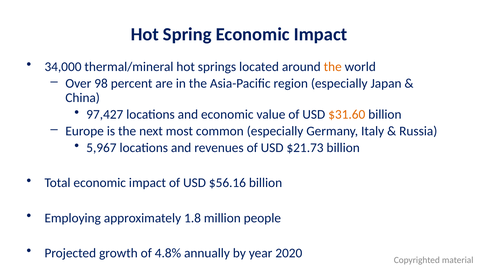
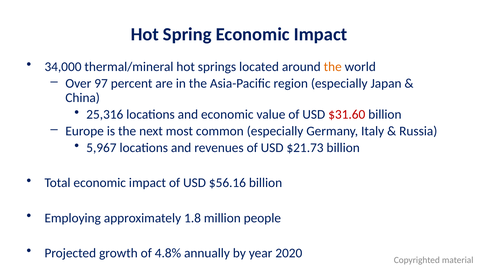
98: 98 -> 97
97,427: 97,427 -> 25,316
$31.60 colour: orange -> red
